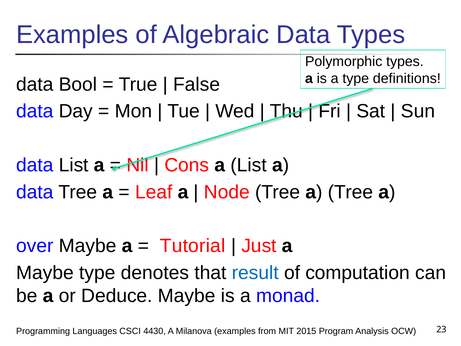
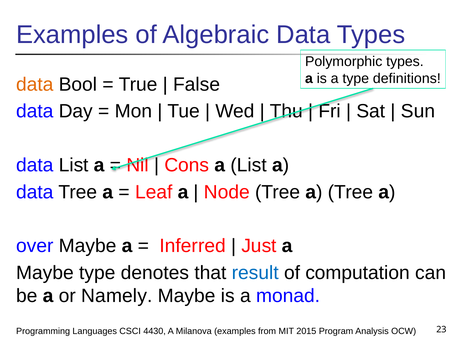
data at (35, 84) colour: black -> orange
Tutorial: Tutorial -> Inferred
Deduce: Deduce -> Namely
